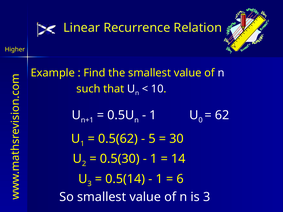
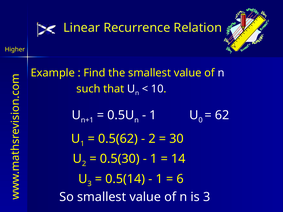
5 at (152, 139): 5 -> 2
